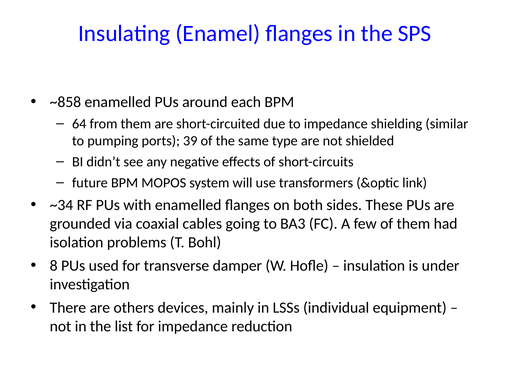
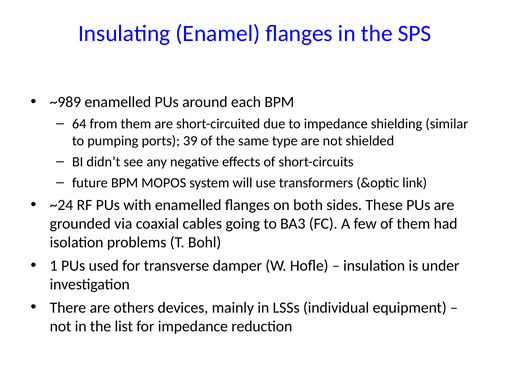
~858: ~858 -> ~989
~34: ~34 -> ~24
8: 8 -> 1
